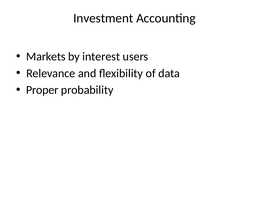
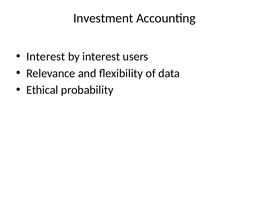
Markets at (46, 56): Markets -> Interest
Proper: Proper -> Ethical
